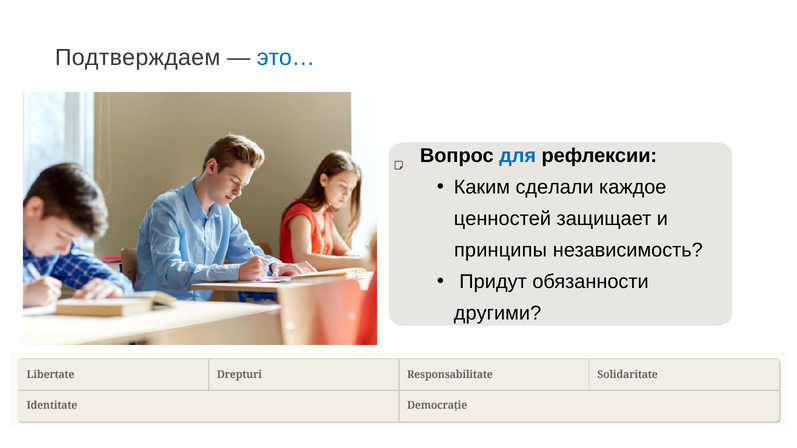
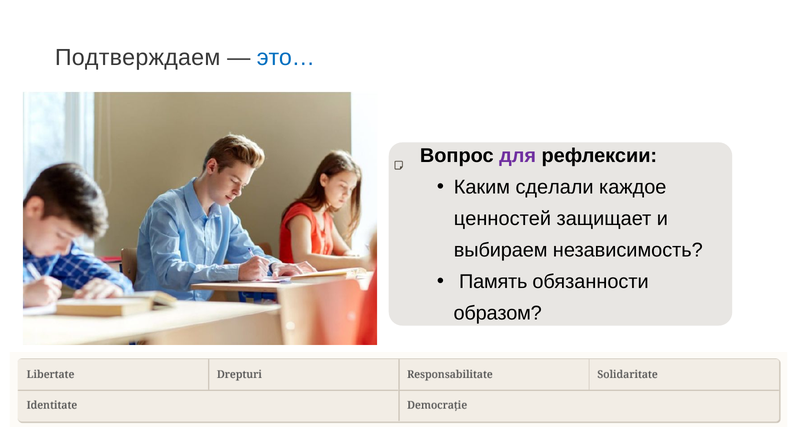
для colour: blue -> purple
принципы: принципы -> выбираем
Придут: Придут -> Память
другими: другими -> образом
